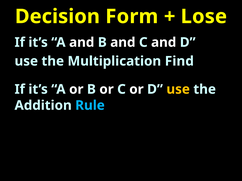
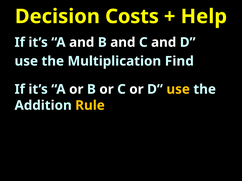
Form: Form -> Costs
Lose: Lose -> Help
Rule colour: light blue -> yellow
